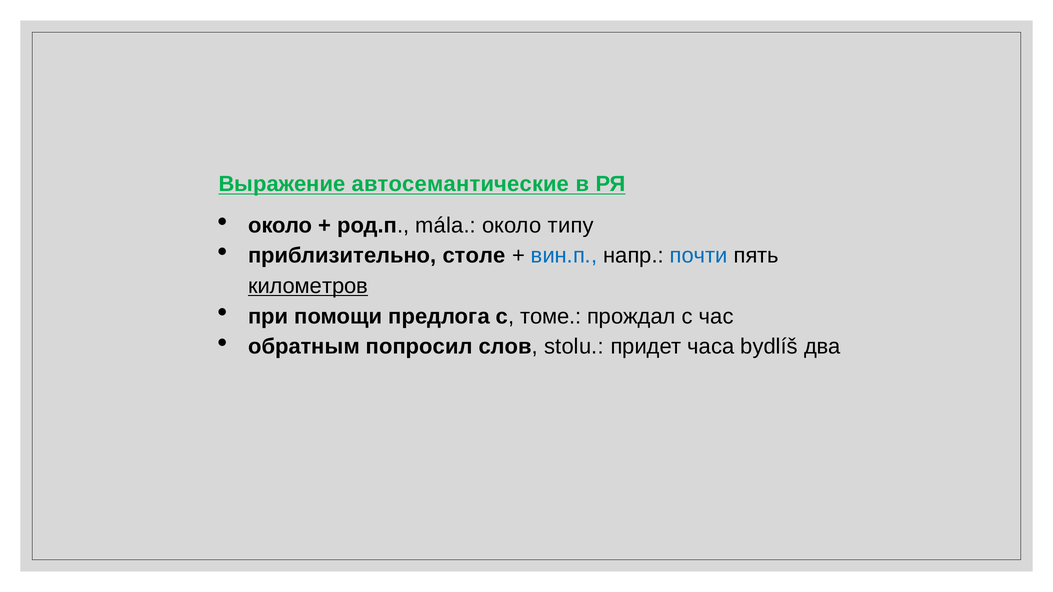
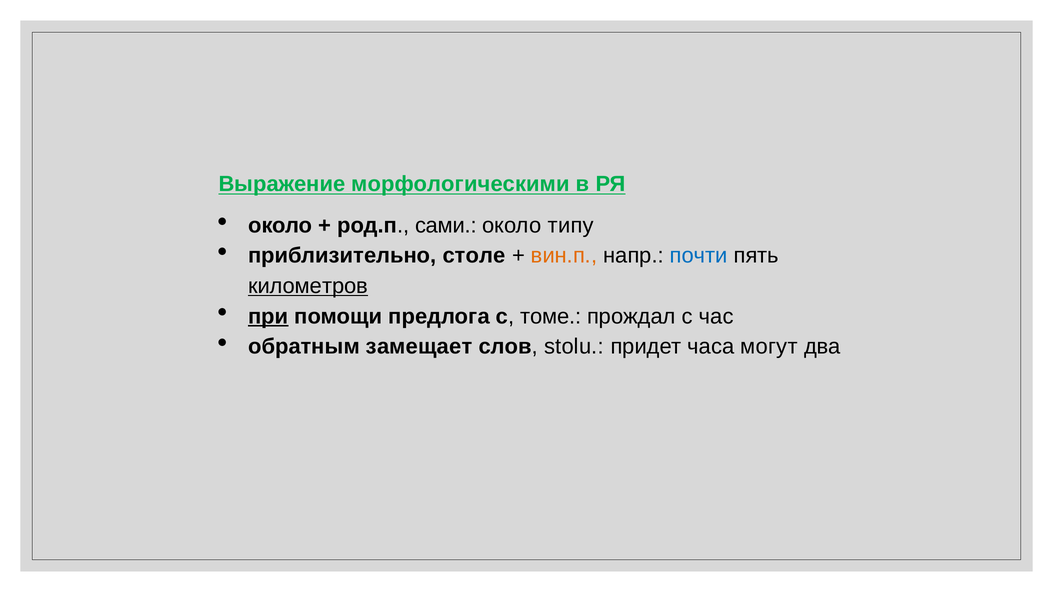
автосемантические: автосемантические -> морфологическими
mála: mála -> сами
вин.п colour: blue -> orange
при underline: none -> present
попросил: попросил -> замещает
bydlíš: bydlíš -> могут
